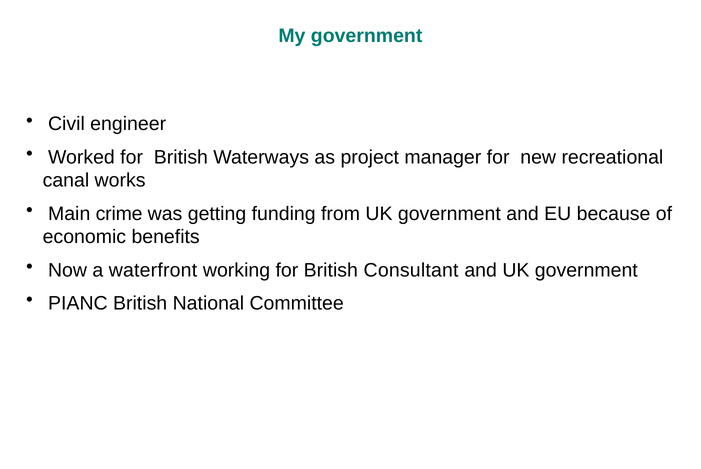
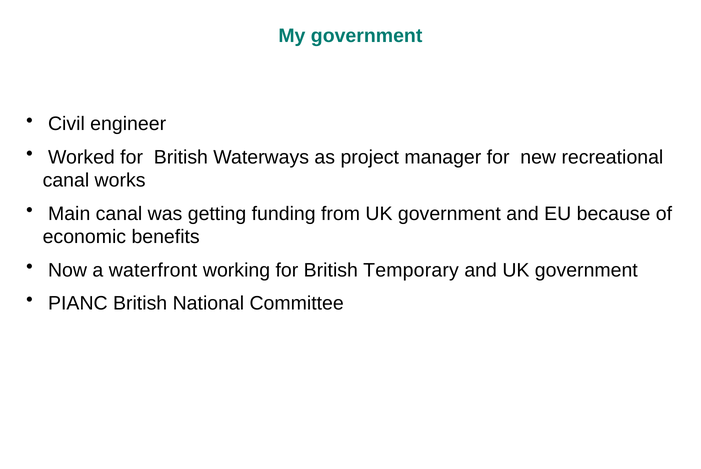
Main crime: crime -> canal
Consultant: Consultant -> Temporary
